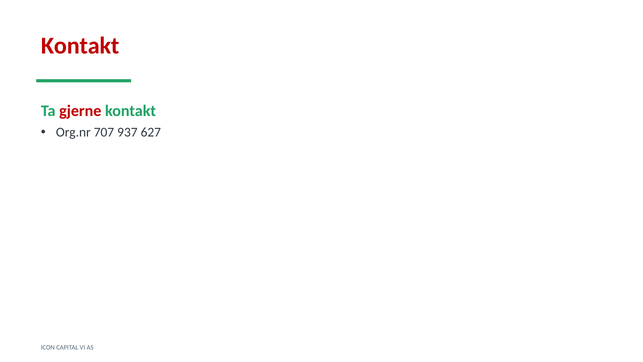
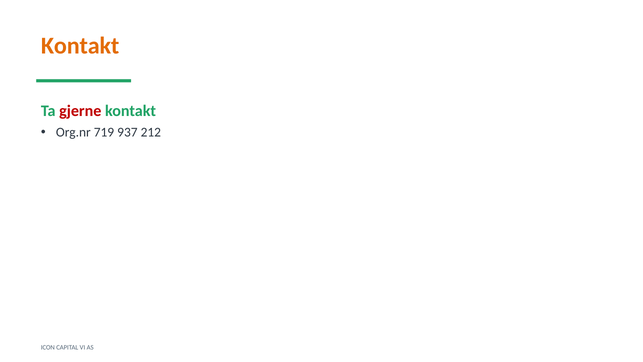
Kontakt at (80, 46) colour: red -> orange
707: 707 -> 719
627: 627 -> 212
